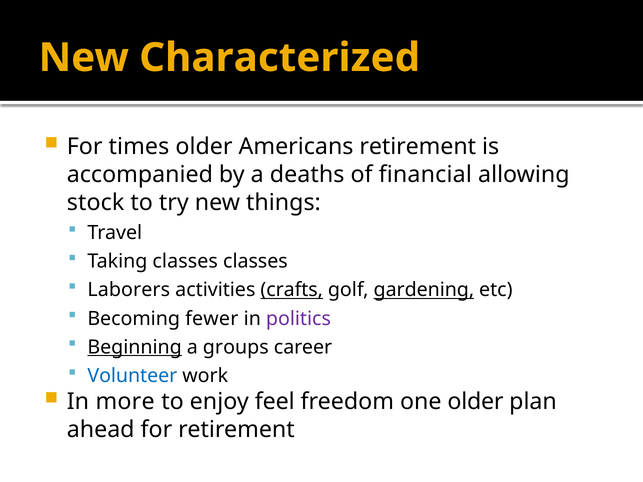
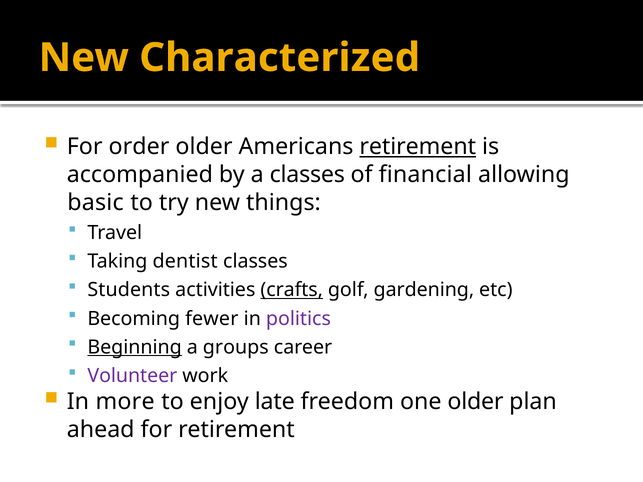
times: times -> order
retirement at (418, 147) underline: none -> present
a deaths: deaths -> classes
stock: stock -> basic
Taking classes: classes -> dentist
Laborers: Laborers -> Students
gardening underline: present -> none
Volunteer colour: blue -> purple
feel: feel -> late
